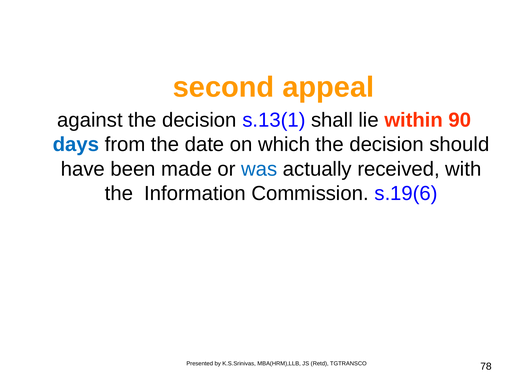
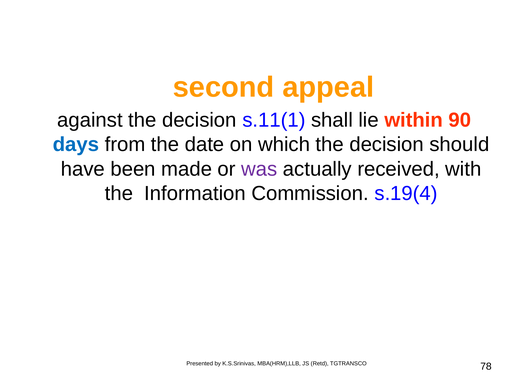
s.13(1: s.13(1 -> s.11(1
was colour: blue -> purple
s.19(6: s.19(6 -> s.19(4
